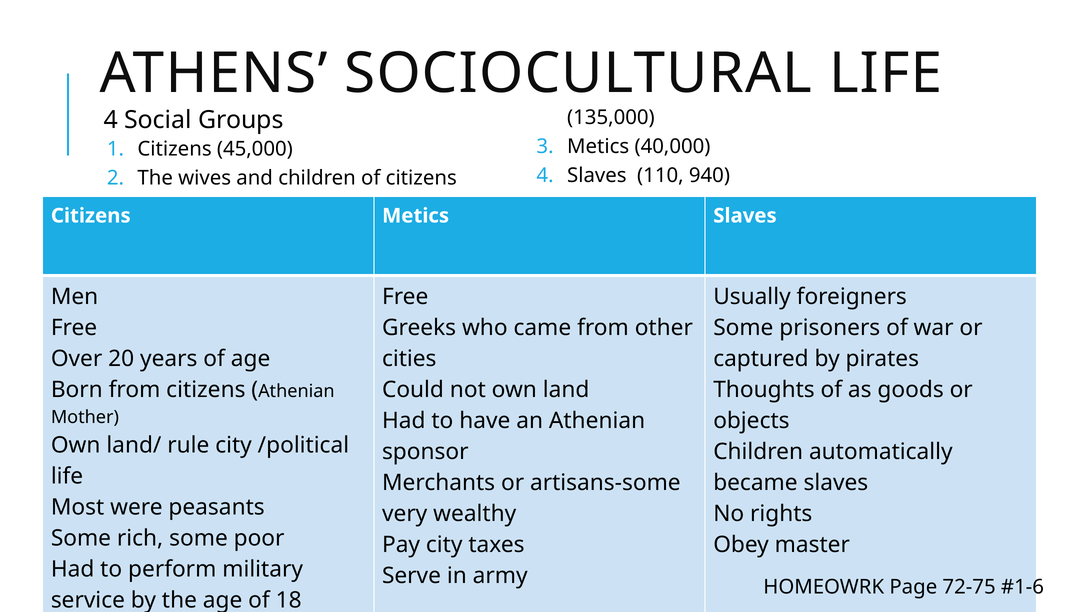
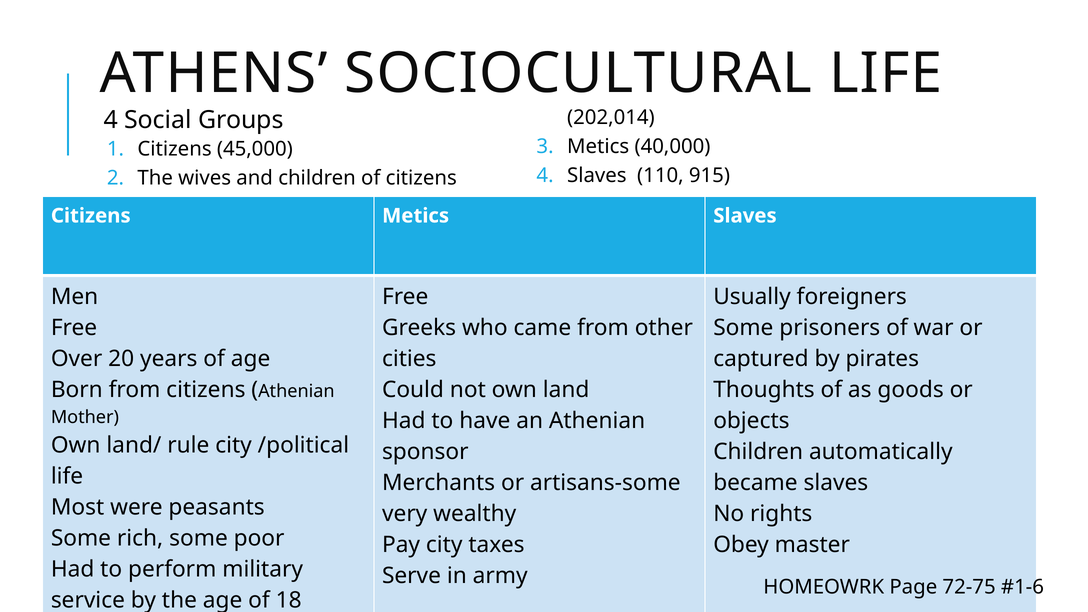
135,000: 135,000 -> 202,014
940: 940 -> 915
